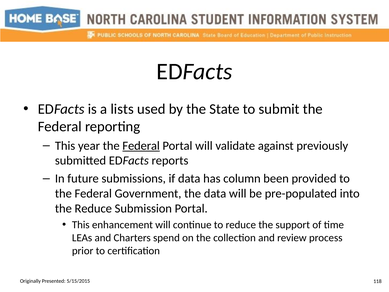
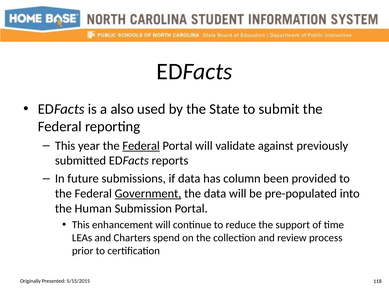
lists: lists -> also
Government underline: none -> present
the Reduce: Reduce -> Human
